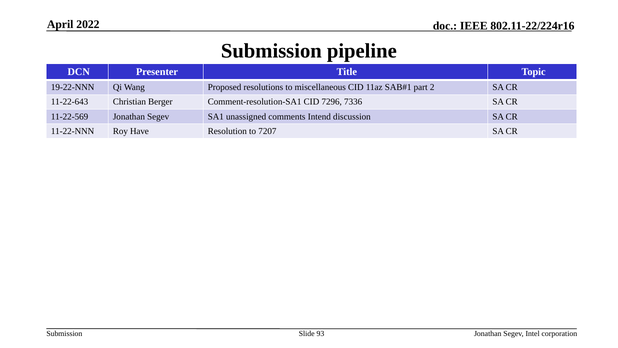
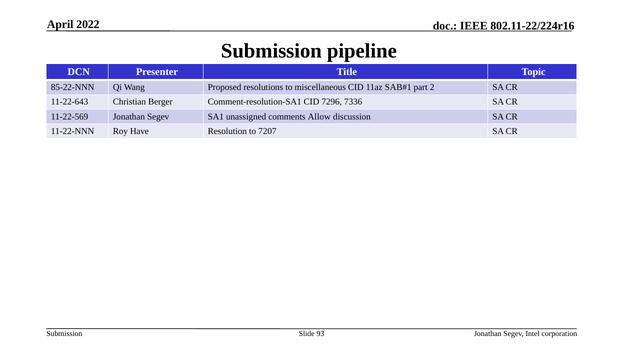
19-22-NNN: 19-22-NNN -> 85-22-NNN
Intend: Intend -> Allow
